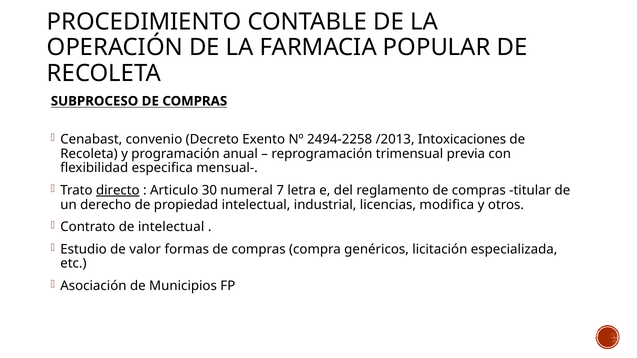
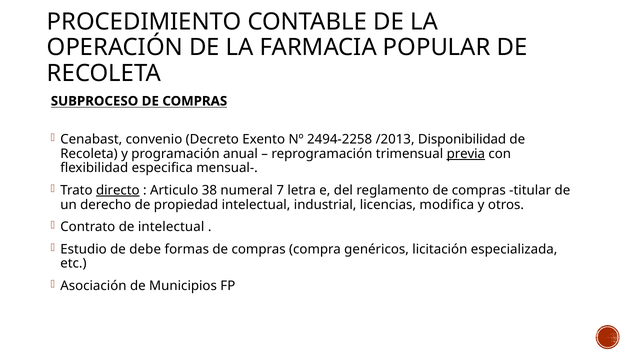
Intoxicaciones: Intoxicaciones -> Disponibilidad
previa underline: none -> present
30: 30 -> 38
valor: valor -> debe
